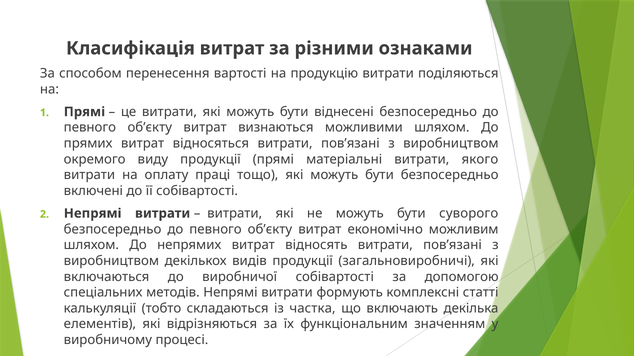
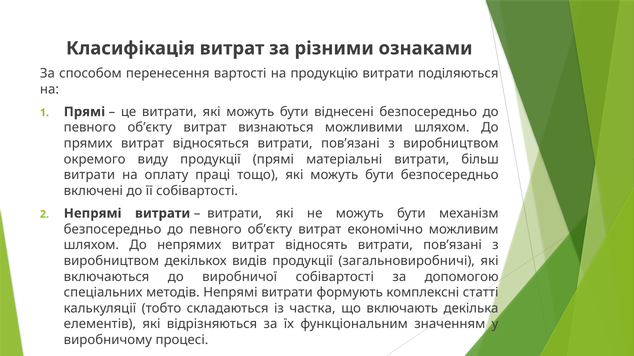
якого: якого -> більш
суворого: суворого -> механізм
